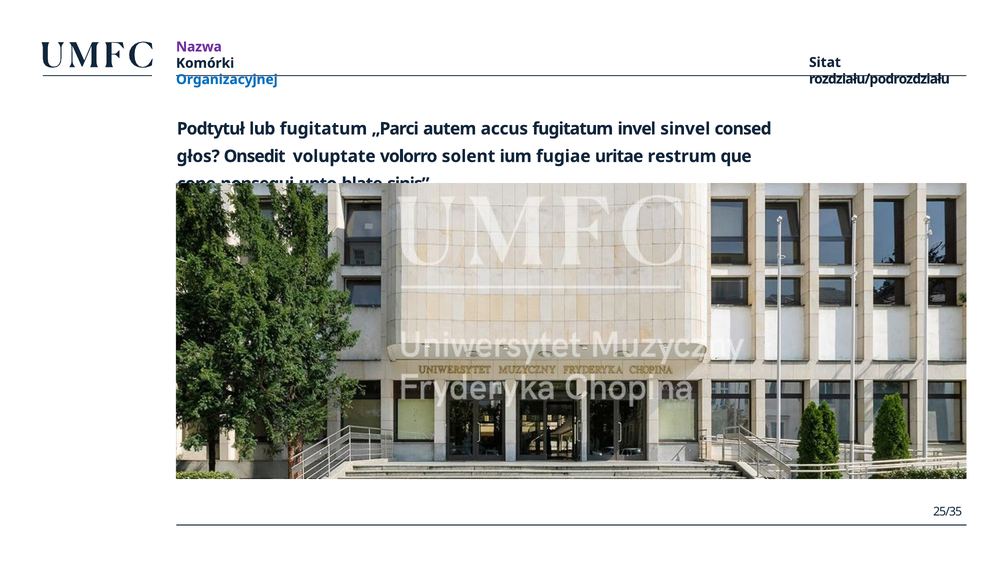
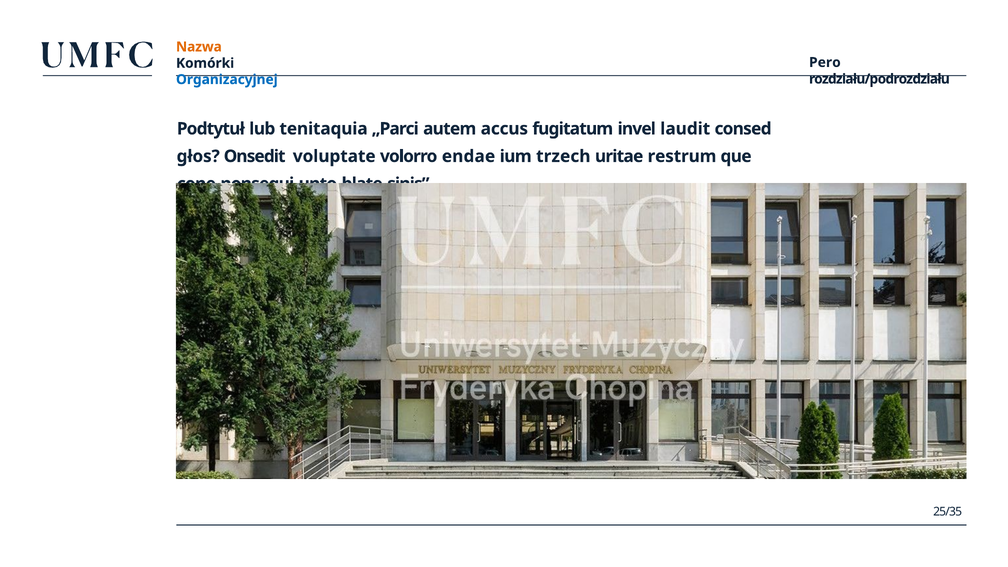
Nazwa colour: purple -> orange
Sitat: Sitat -> Pero
lub fugitatum: fugitatum -> tenitaquia
sinvel: sinvel -> laudit
solent: solent -> endae
fugiae: fugiae -> trzech
